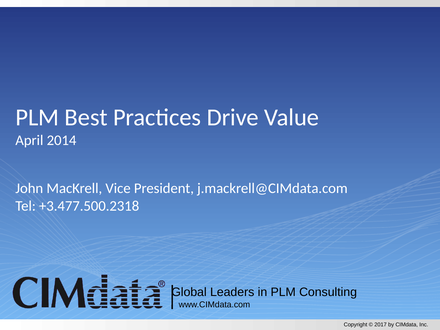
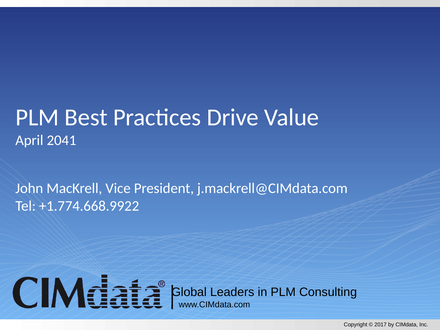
2014: 2014 -> 2041
+3.477.500.2318: +3.477.500.2318 -> +1.774.668.9922
